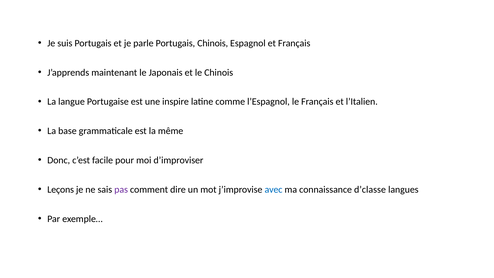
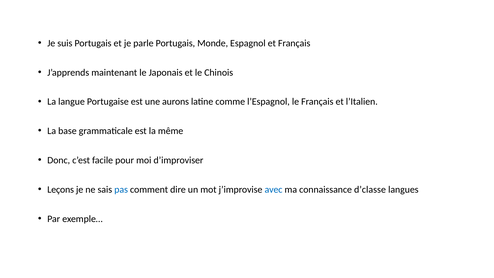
Portugais Chinois: Chinois -> Monde
inspire: inspire -> aurons
pas colour: purple -> blue
